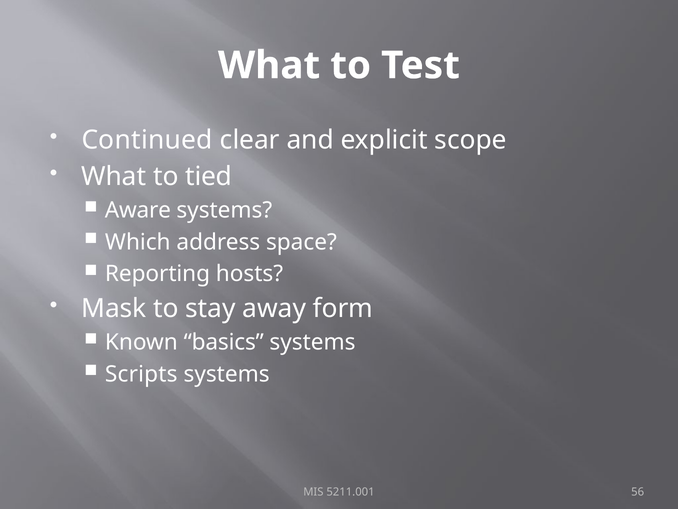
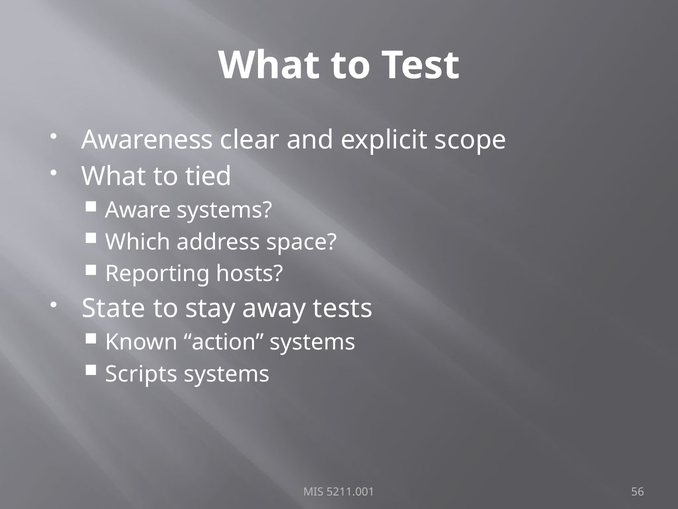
Continued: Continued -> Awareness
Mask: Mask -> State
form: form -> tests
basics: basics -> action
